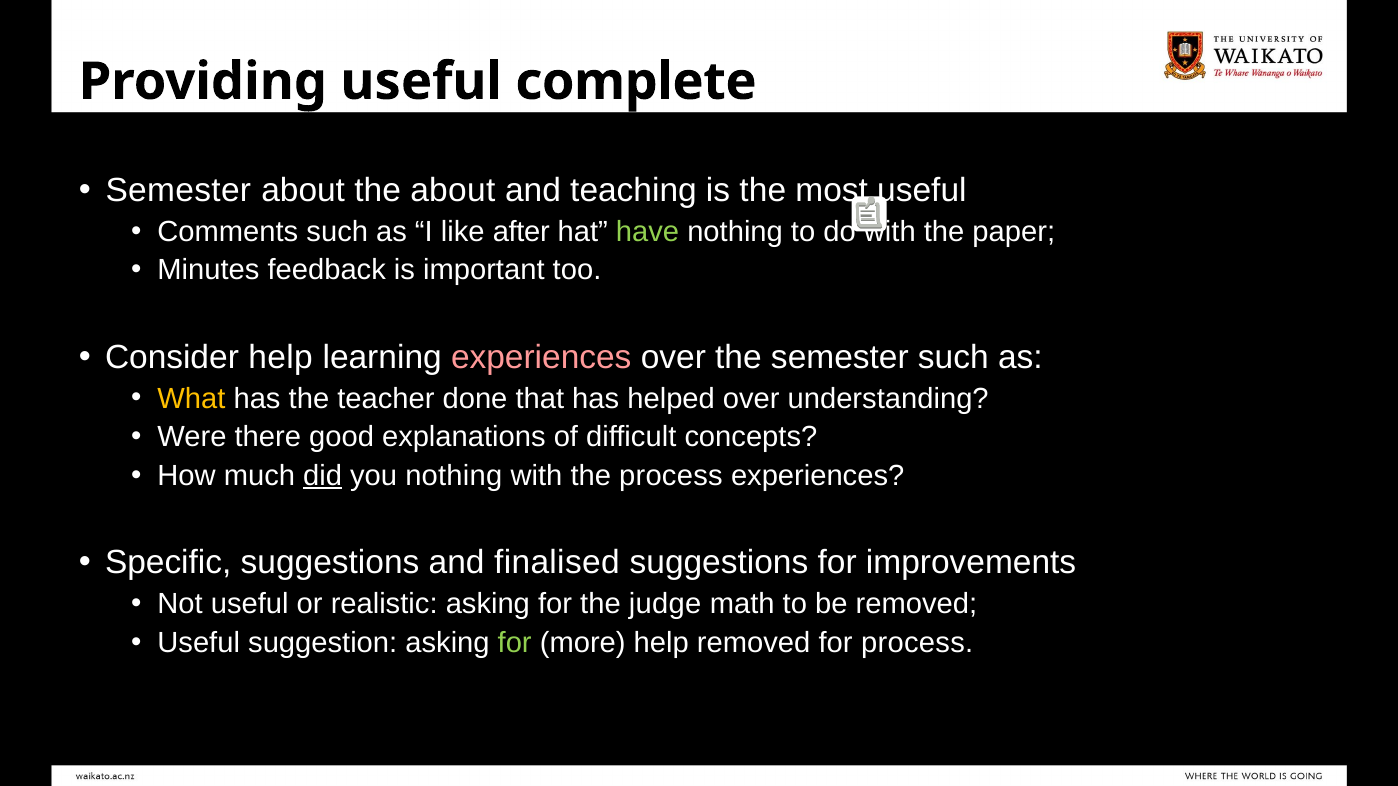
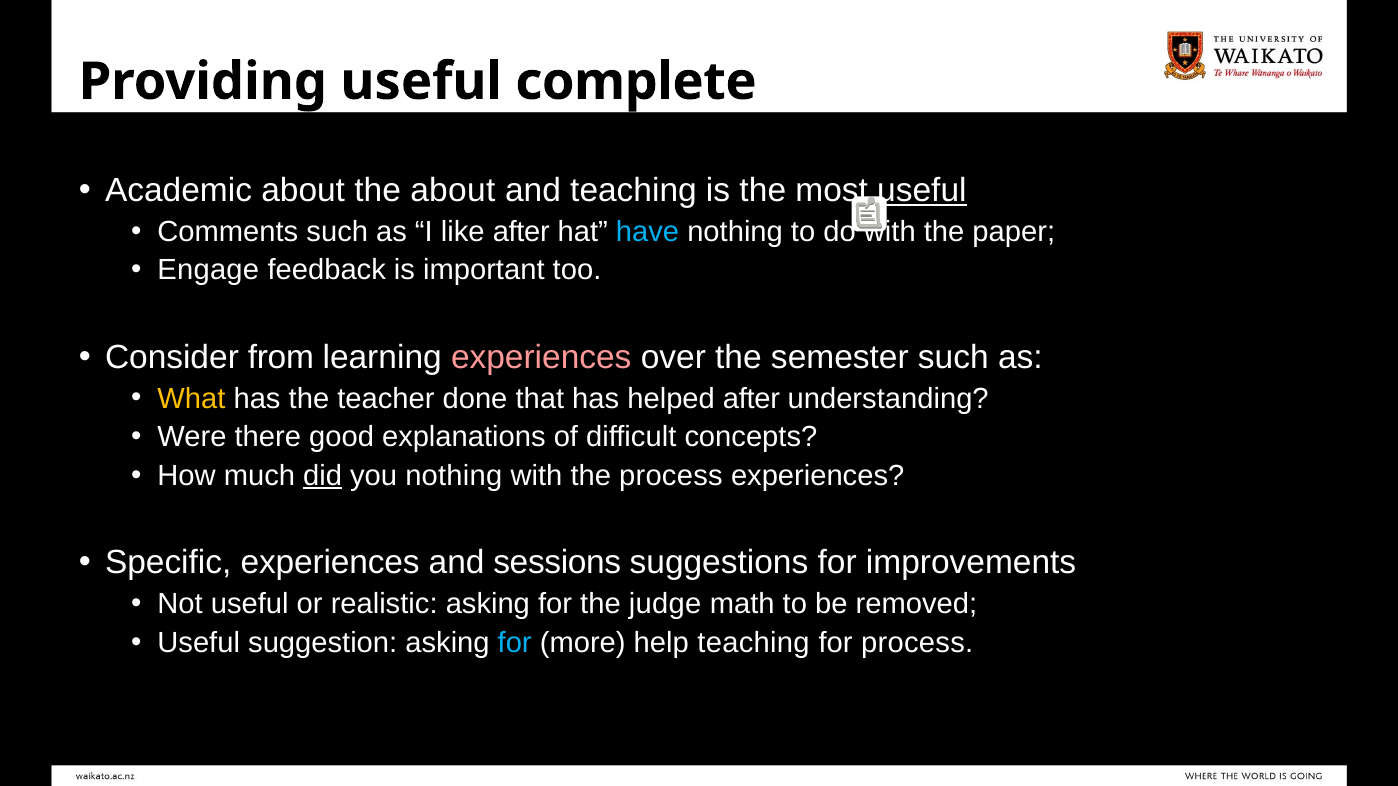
Semester at (178, 191): Semester -> Academic
useful at (922, 191) underline: none -> present
have colour: light green -> light blue
Minutes: Minutes -> Engage
Consider help: help -> from
helped over: over -> after
Specific suggestions: suggestions -> experiences
finalised: finalised -> sessions
for at (515, 643) colour: light green -> light blue
help removed: removed -> teaching
